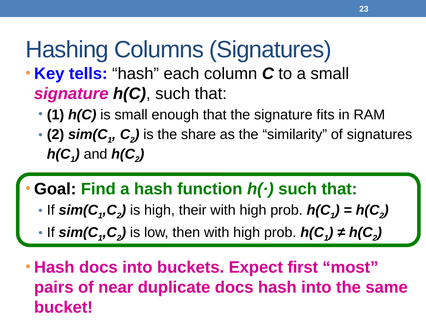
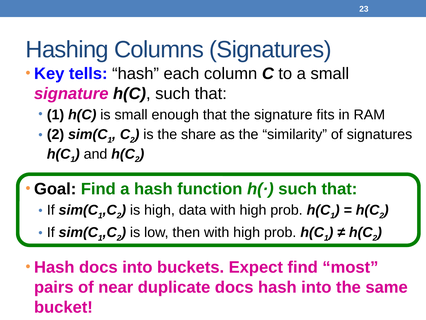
their: their -> data
Expect first: first -> find
